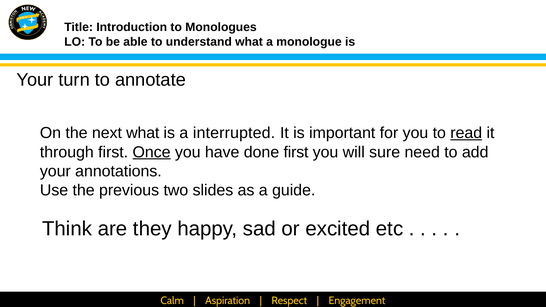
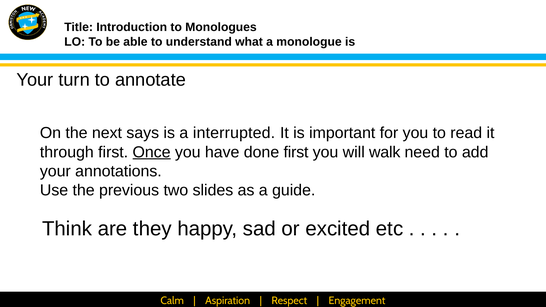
next what: what -> says
read underline: present -> none
sure: sure -> walk
